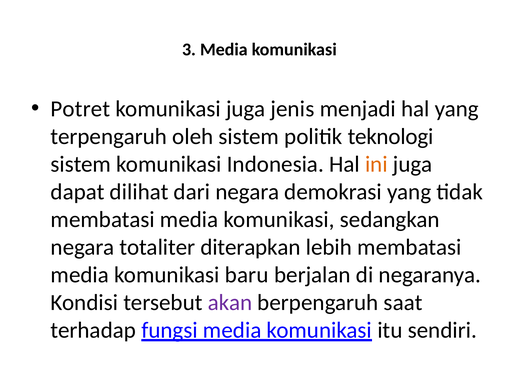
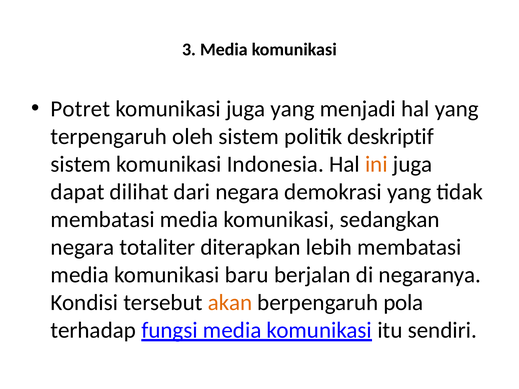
juga jenis: jenis -> yang
teknologi: teknologi -> deskriptif
akan colour: purple -> orange
saat: saat -> pola
